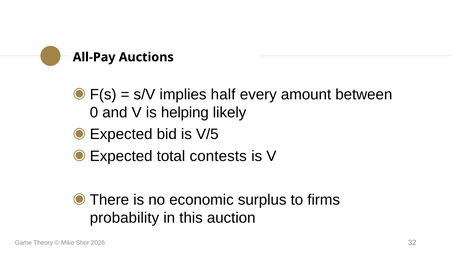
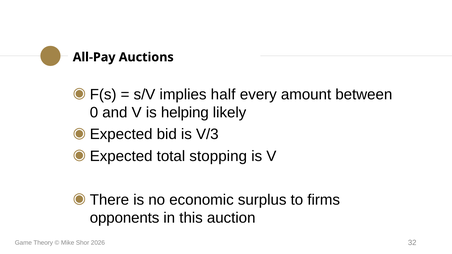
V/5: V/5 -> V/3
contests: contests -> stopping
probability: probability -> opponents
